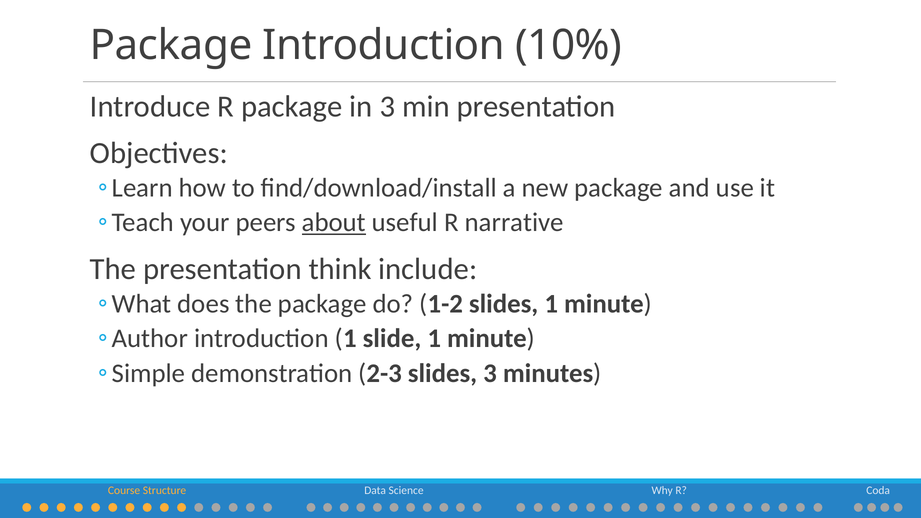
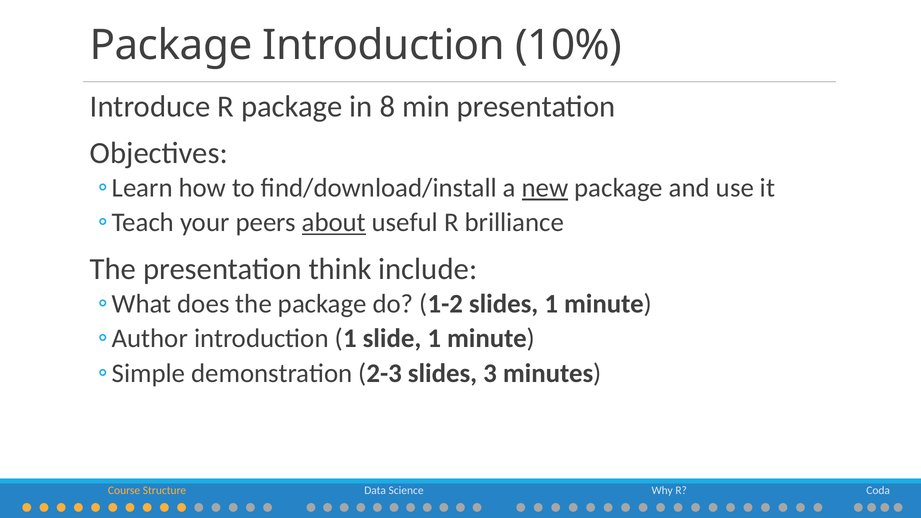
in 3: 3 -> 8
new underline: none -> present
narrative: narrative -> brilliance
